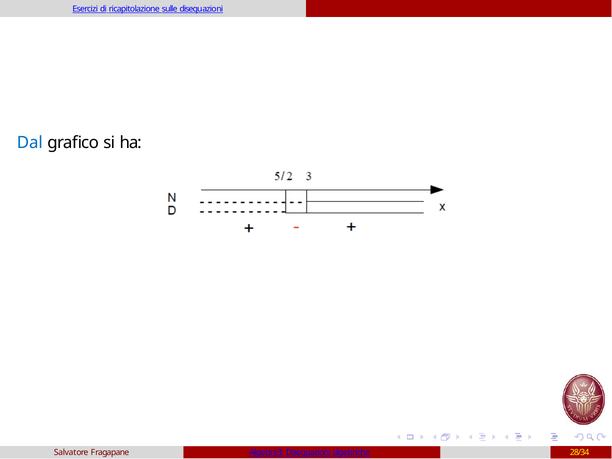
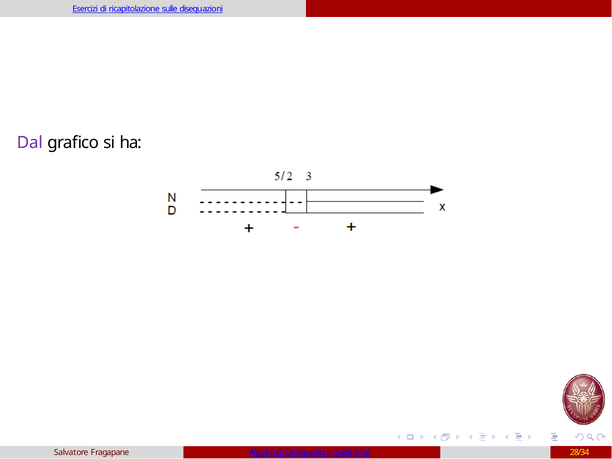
Dal colour: blue -> purple
